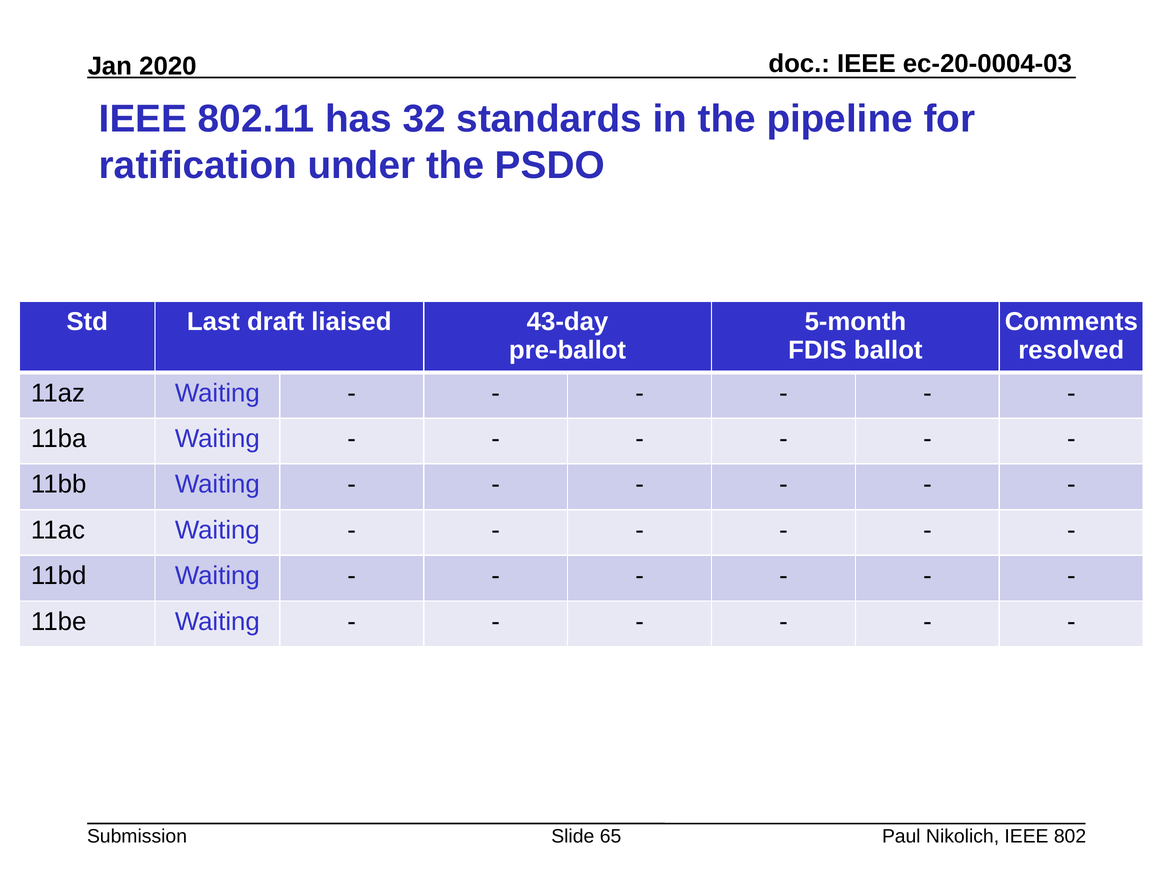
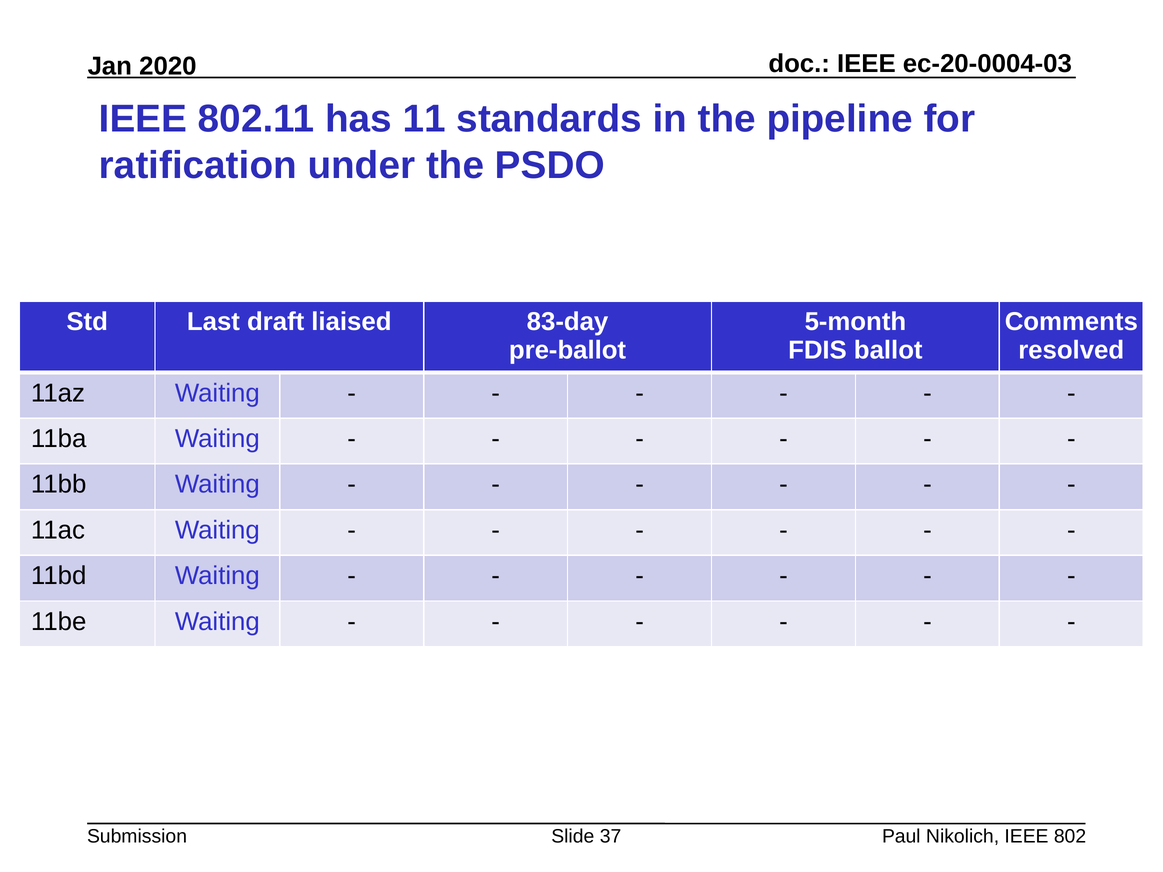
32: 32 -> 11
43-day: 43-day -> 83-day
65: 65 -> 37
